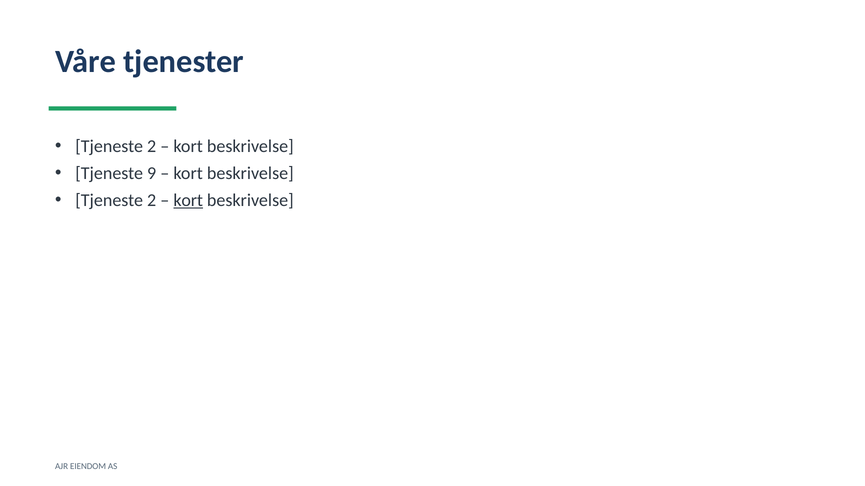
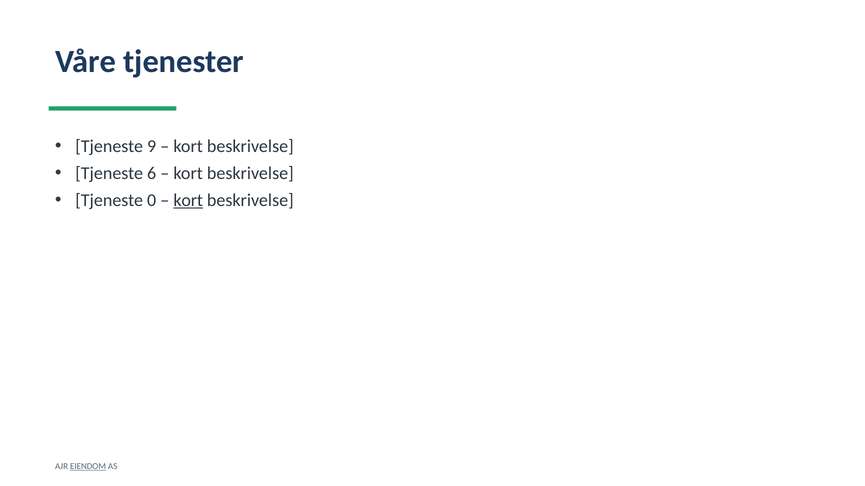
2 at (152, 147): 2 -> 9
9: 9 -> 6
2 at (152, 201): 2 -> 0
EIENDOM underline: none -> present
